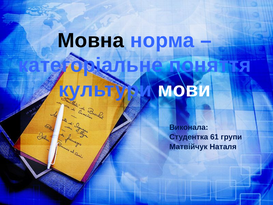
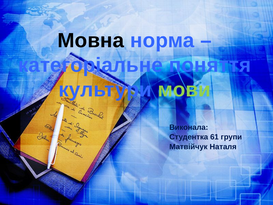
мови colour: white -> light green
